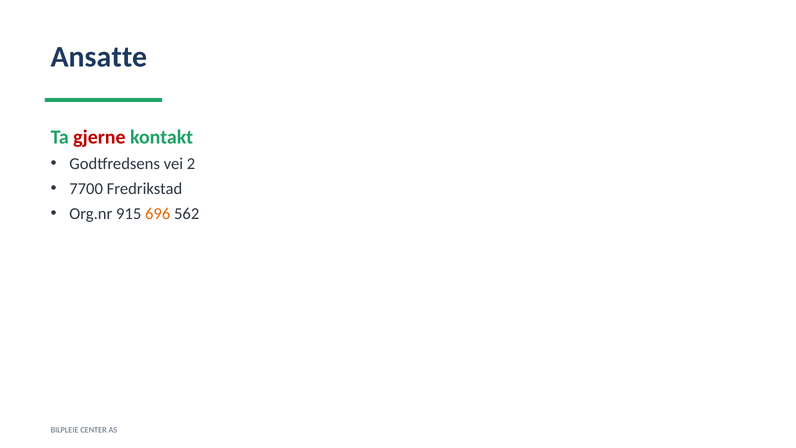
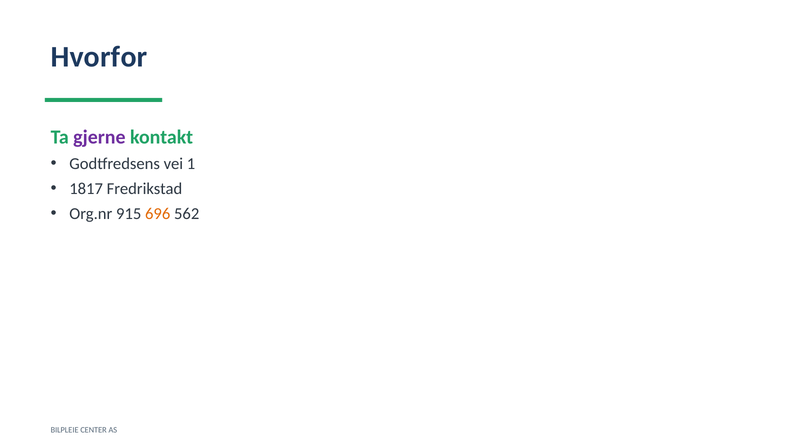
Ansatte: Ansatte -> Hvorfor
gjerne colour: red -> purple
2: 2 -> 1
7700: 7700 -> 1817
